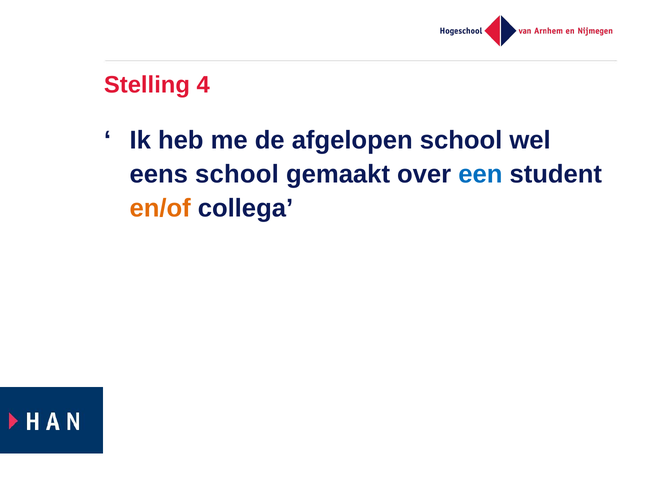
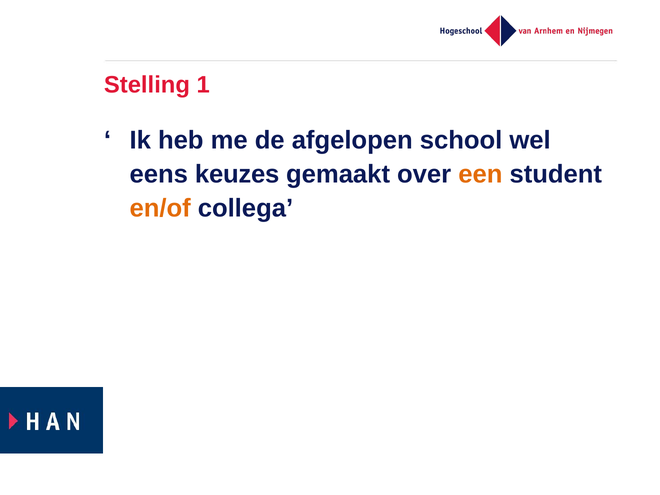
4: 4 -> 1
eens school: school -> keuzes
een colour: blue -> orange
